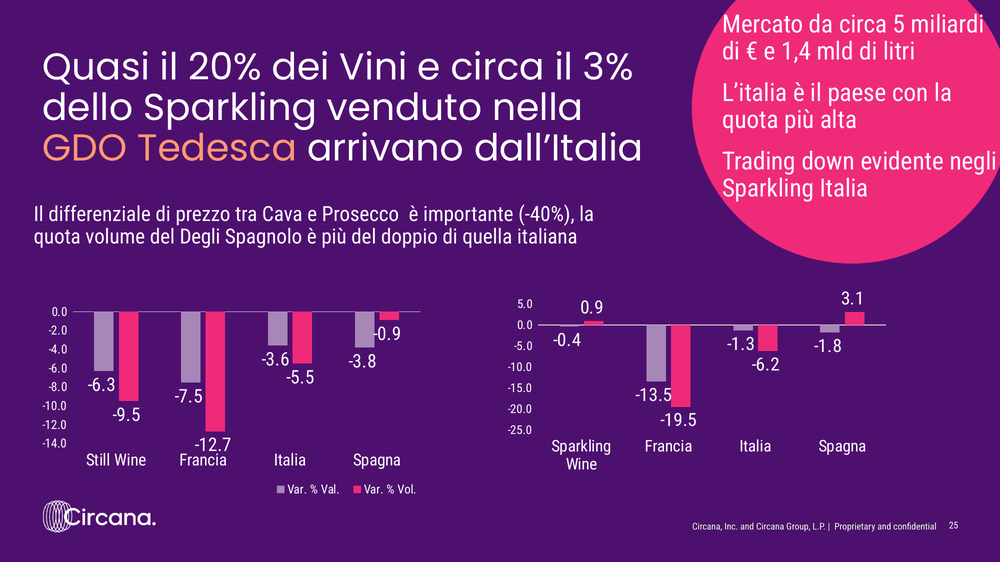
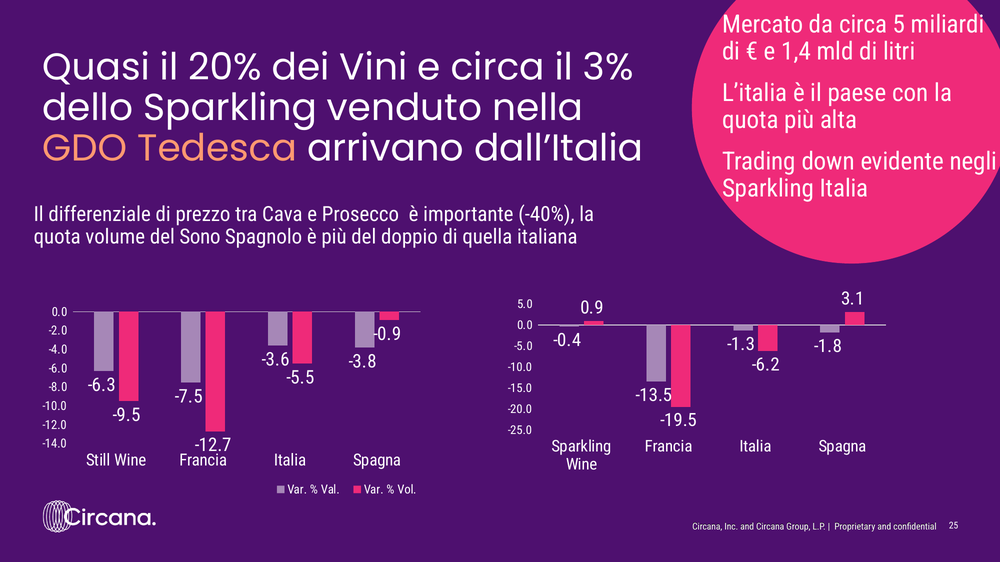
Degli: Degli -> Sono
